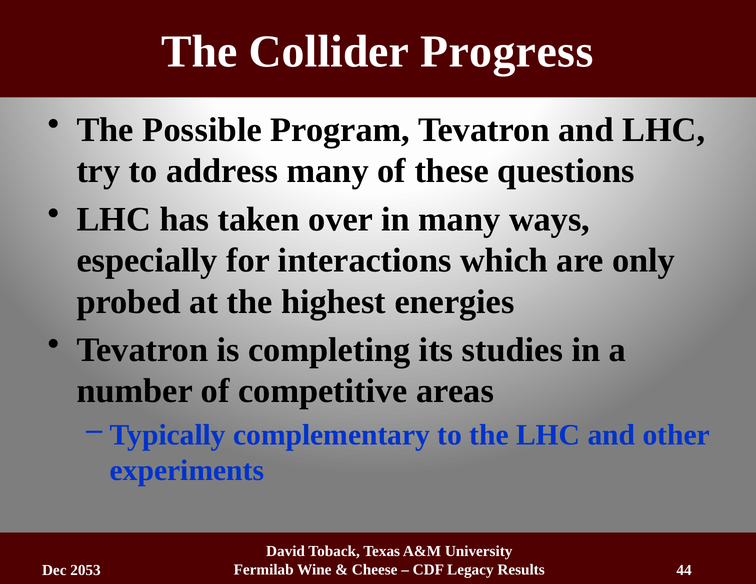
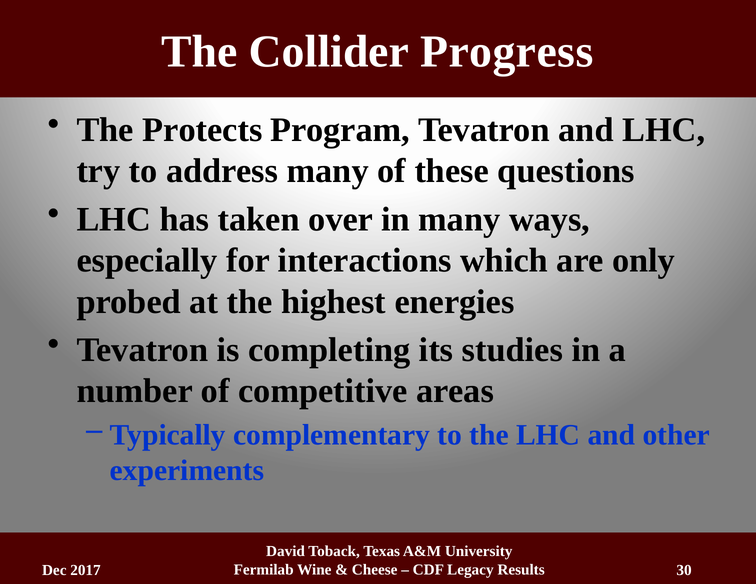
Possible: Possible -> Protects
44: 44 -> 30
2053: 2053 -> 2017
